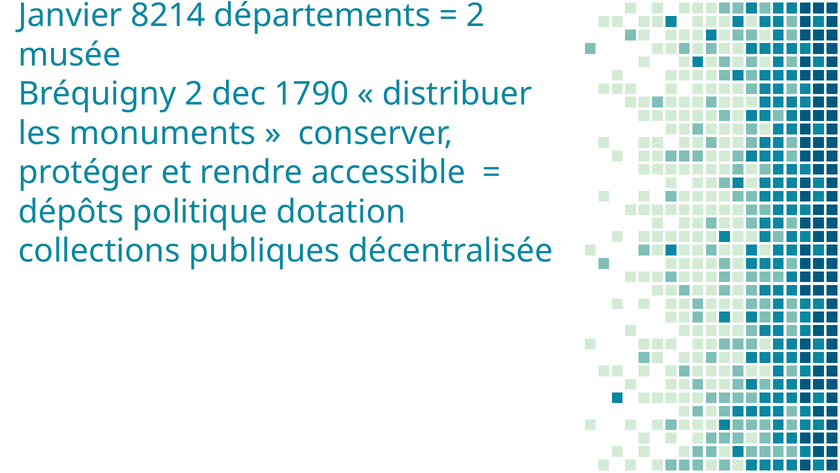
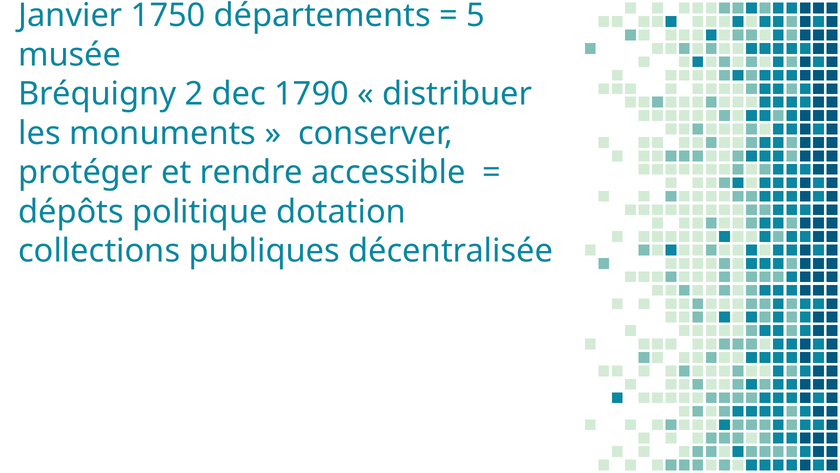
8214: 8214 -> 1750
2 at (476, 16): 2 -> 5
